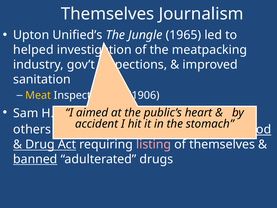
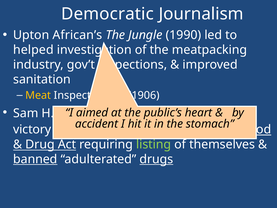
Themselves at (108, 14): Themselves -> Democratic
Unified’s: Unified’s -> African’s
1965: 1965 -> 1990
others: others -> victory
listing colour: pink -> light green
drugs underline: none -> present
